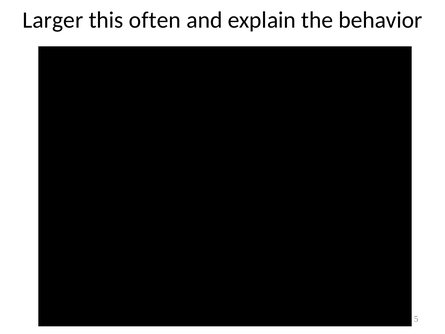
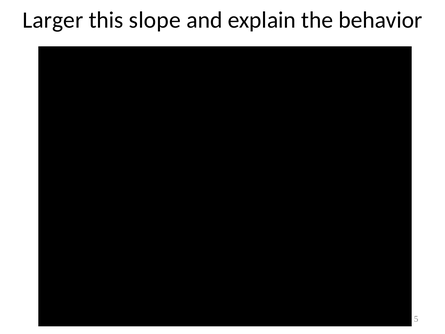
often: often -> slope
